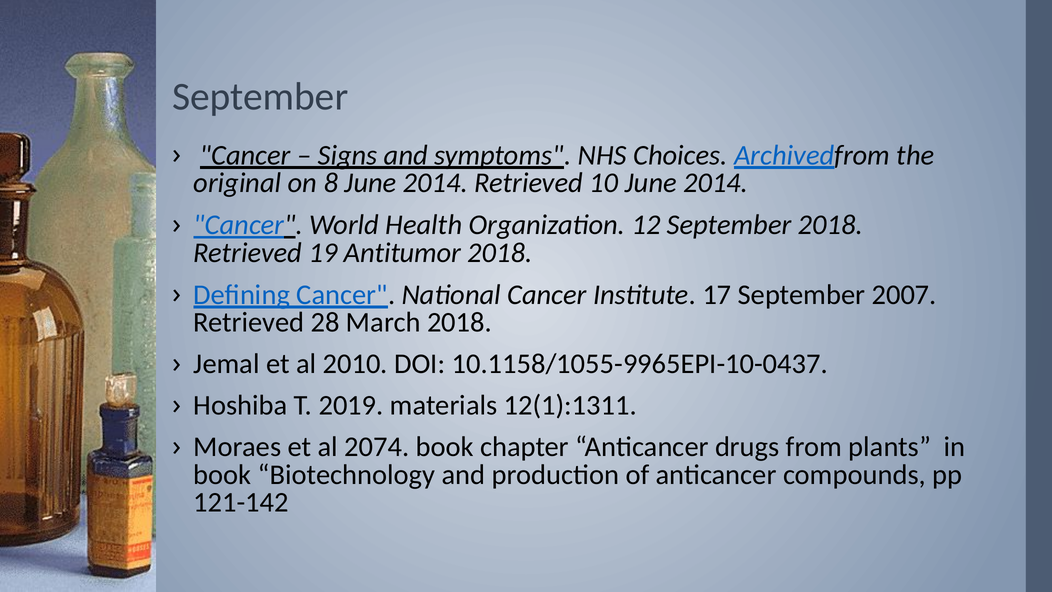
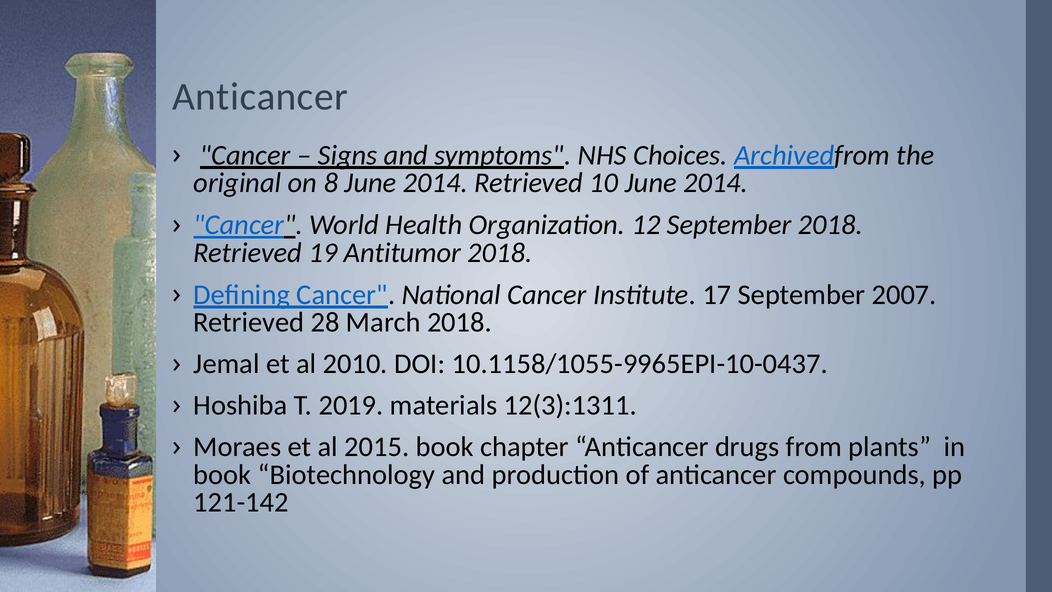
September at (260, 97): September -> Anticancer
12(1):1311: 12(1):1311 -> 12(3):1311
2074: 2074 -> 2015
